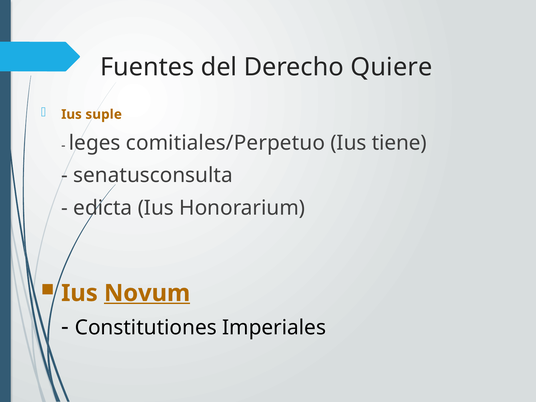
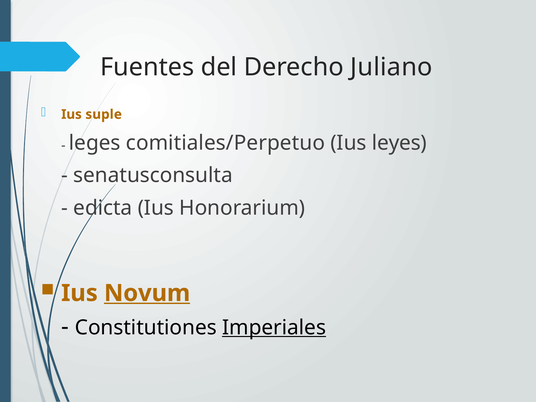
Quiere: Quiere -> Juliano
tiene: tiene -> leyes
Imperiales underline: none -> present
